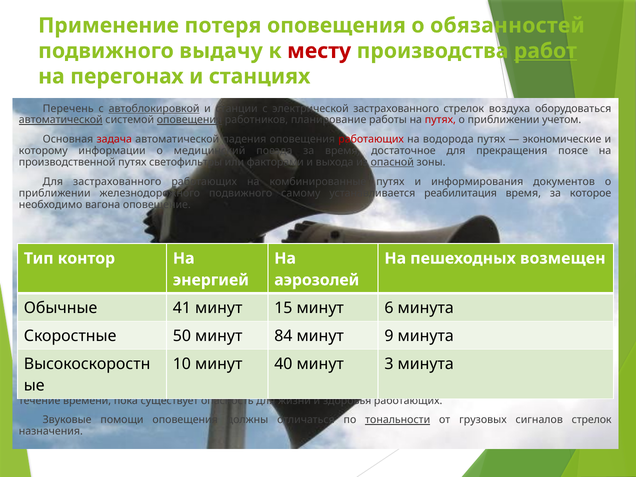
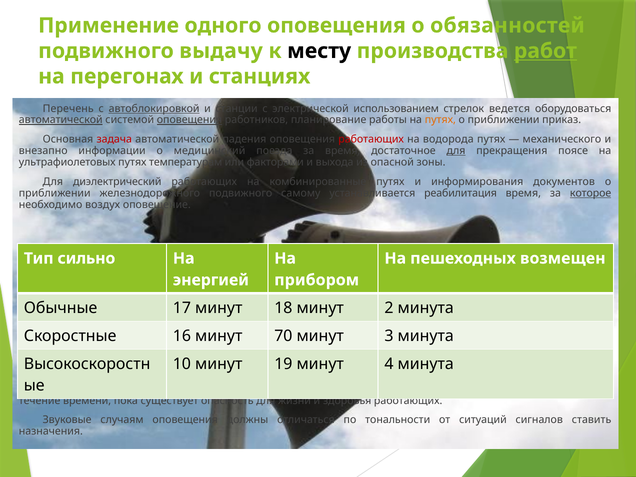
потеря: потеря -> одного
месту colour: red -> black
электрической застрахованного: застрахованного -> использованием
воздуха: воздуха -> ведется
путях at (440, 120) colour: red -> orange
учетом: учетом -> приказ
экономические: экономические -> механического
которому: которому -> внезапно
для at (456, 151) underline: none -> present
производственной: производственной -> ультрафиолетовых
светофильтры: светофильтры -> температурам
опасной underline: present -> none
Для застрахованного: застрахованного -> диэлектрический
которое underline: none -> present
вагона: вагона -> воздух
контор: контор -> сильно
аэрозолей: аэрозолей -> прибором
41: 41 -> 17
15: 15 -> 18
6: 6 -> 2
50: 50 -> 16
84: 84 -> 70
9: 9 -> 3
40: 40 -> 19
3: 3 -> 4
помощи: помощи -> случаям
тональности underline: present -> none
грузовых: грузовых -> ситуаций
сигналов стрелок: стрелок -> ставить
